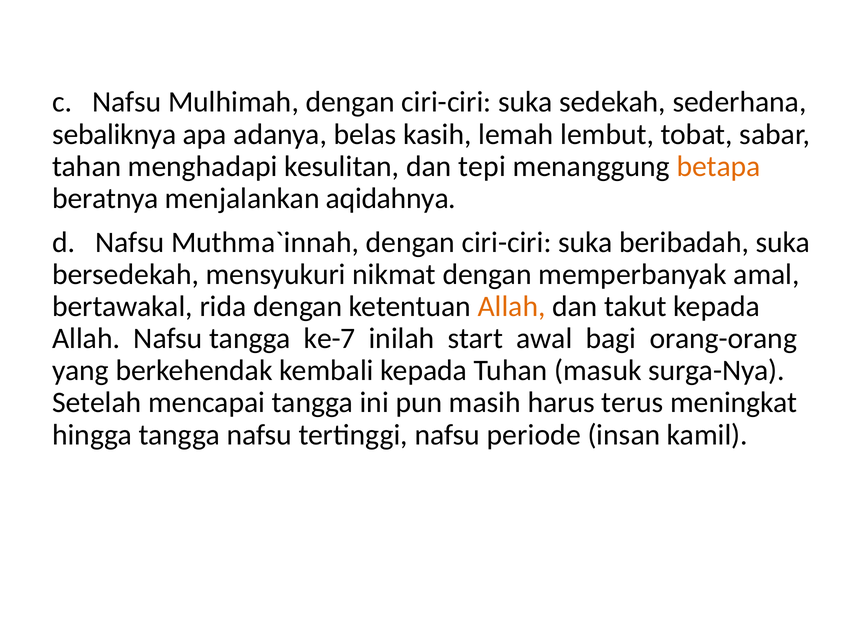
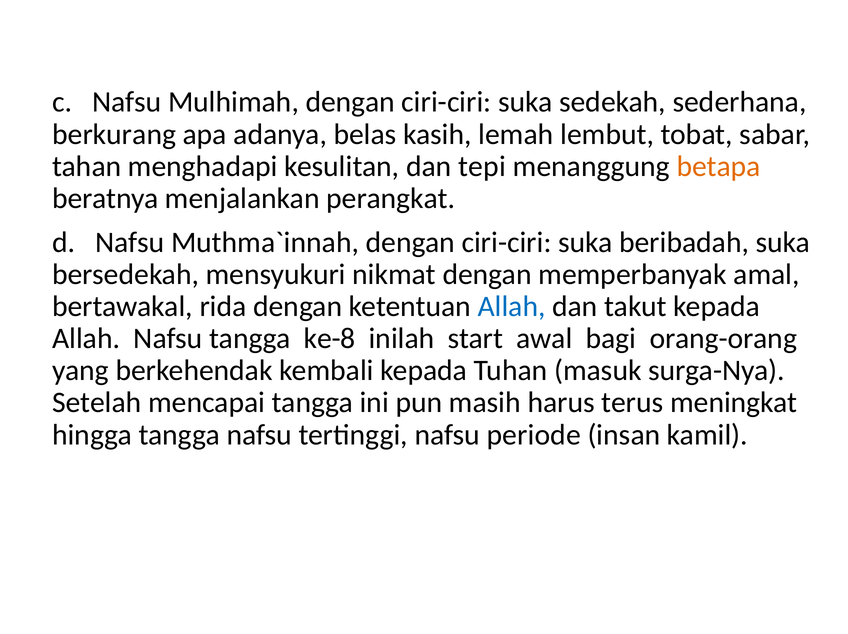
sebaliknya: sebaliknya -> berkurang
aqidahnya: aqidahnya -> perangkat
Allah at (512, 306) colour: orange -> blue
ke-7: ke-7 -> ke-8
